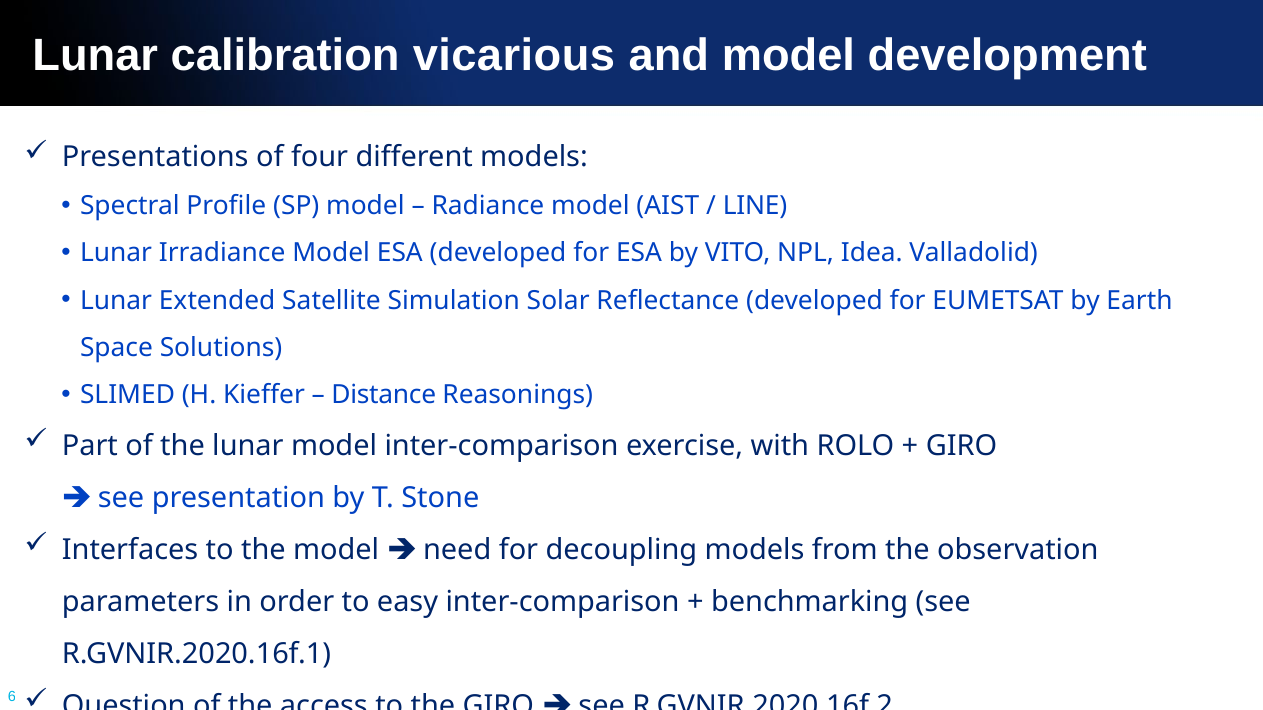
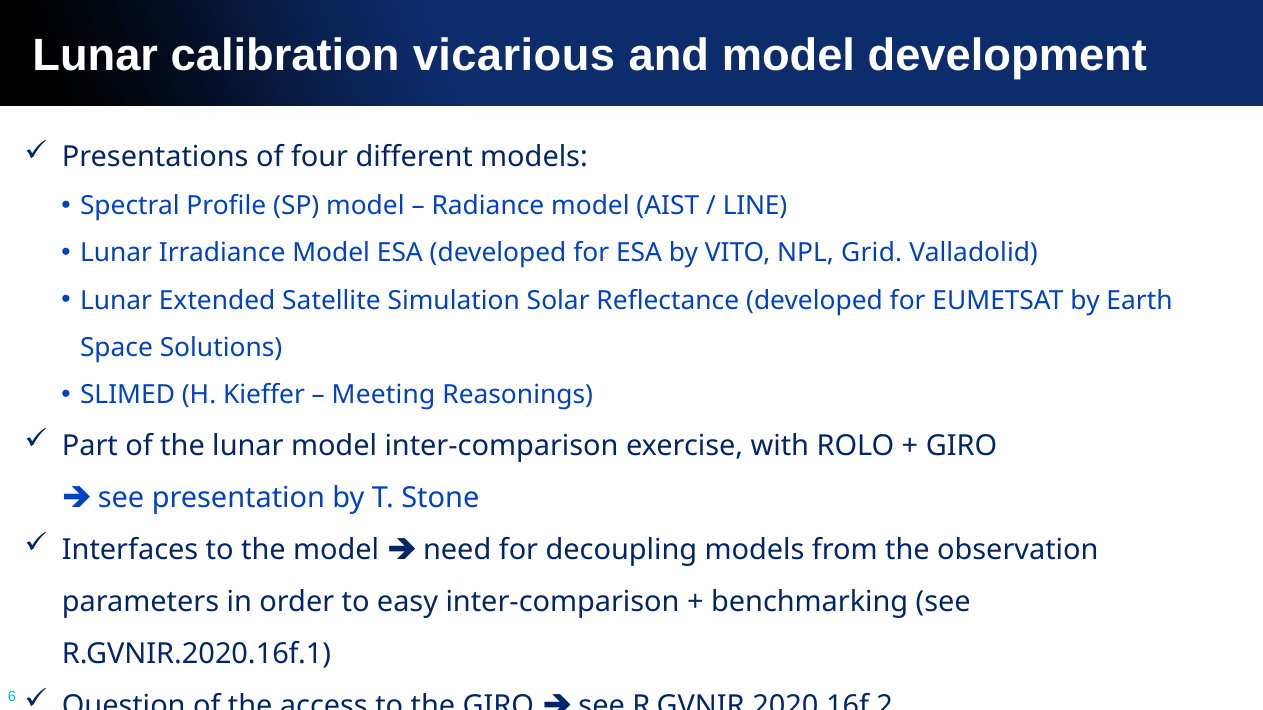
Idea: Idea -> Grid
Distance: Distance -> Meeting
